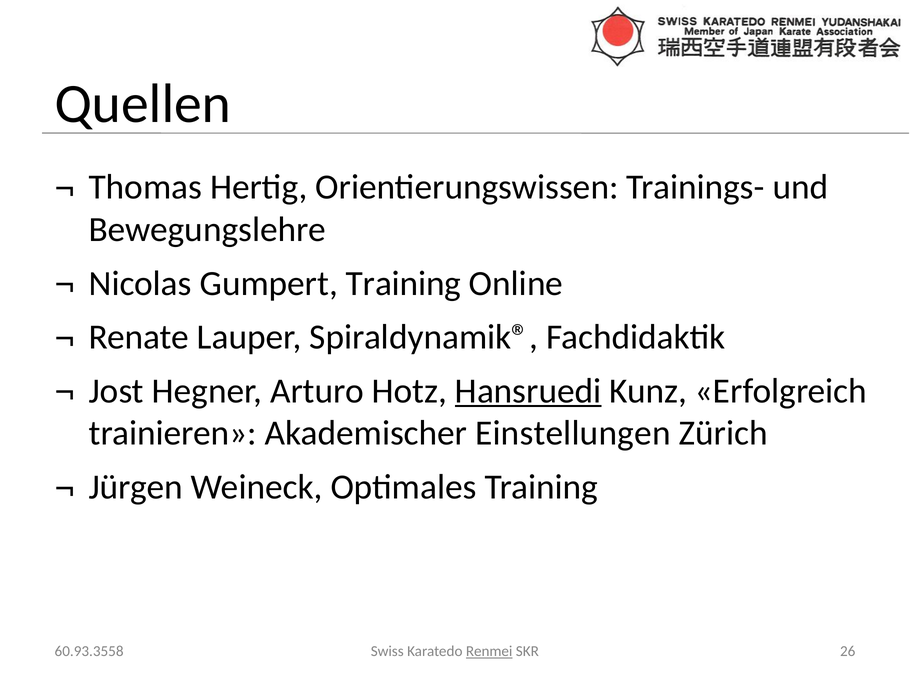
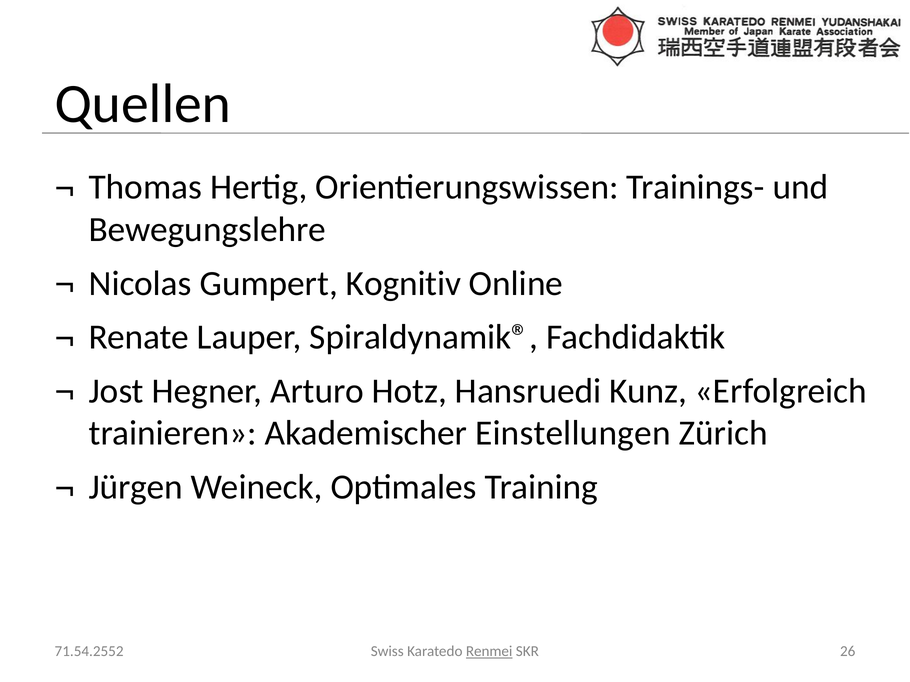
Gumpert Training: Training -> Kognitiv
Hansruedi underline: present -> none
60.93.3558: 60.93.3558 -> 71.54.2552
